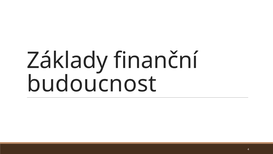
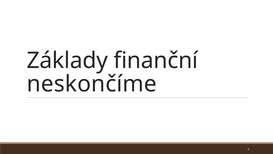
budoucnost: budoucnost -> neskončíme
